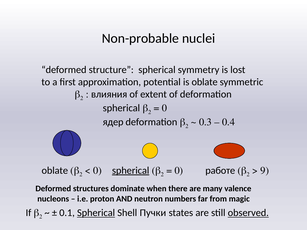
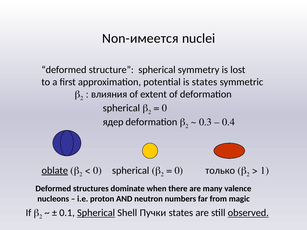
Non-probable: Non-probable -> Non-имеется
is oblate: oblate -> states
oblate at (55, 171) underline: none -> present
spherical at (131, 171) underline: present -> none
работе: работе -> только
9: 9 -> 1
